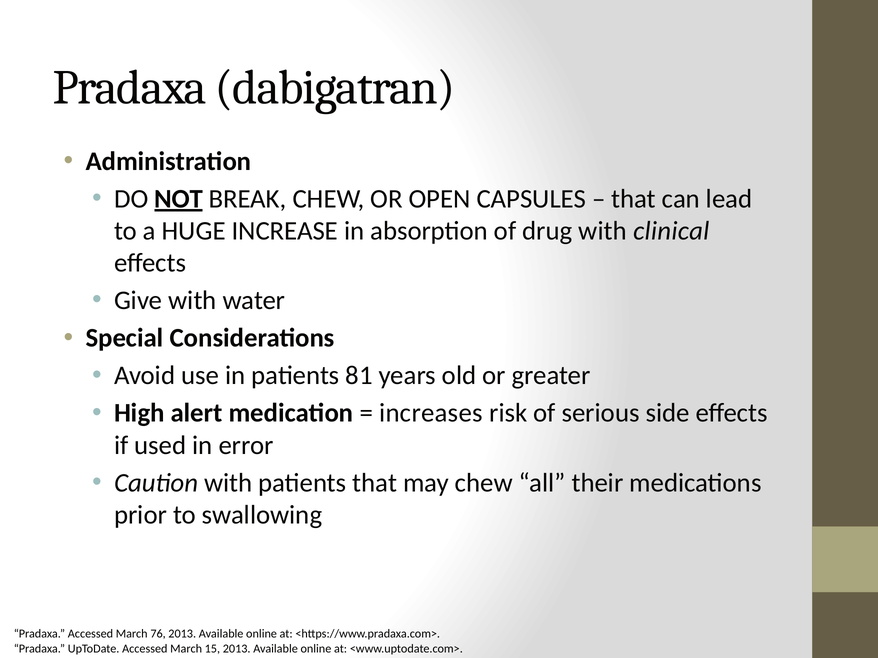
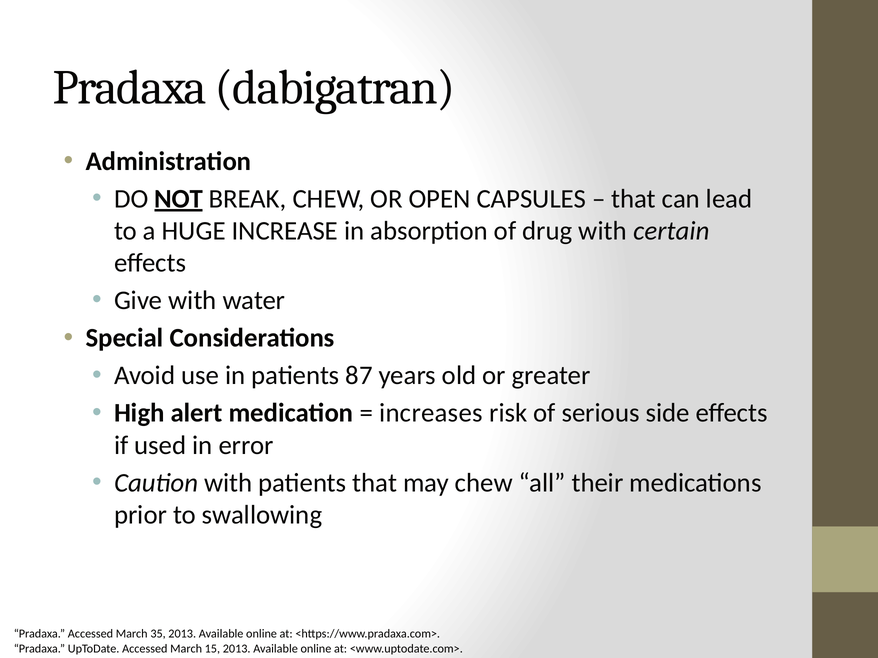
clinical: clinical -> certain
81: 81 -> 87
76: 76 -> 35
